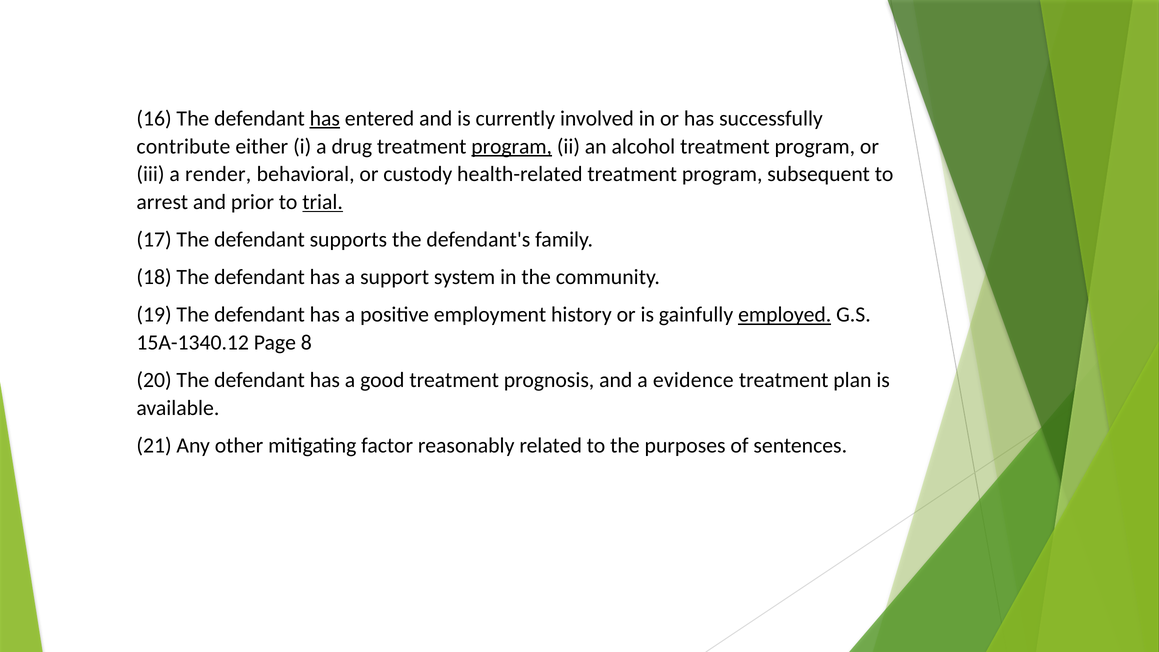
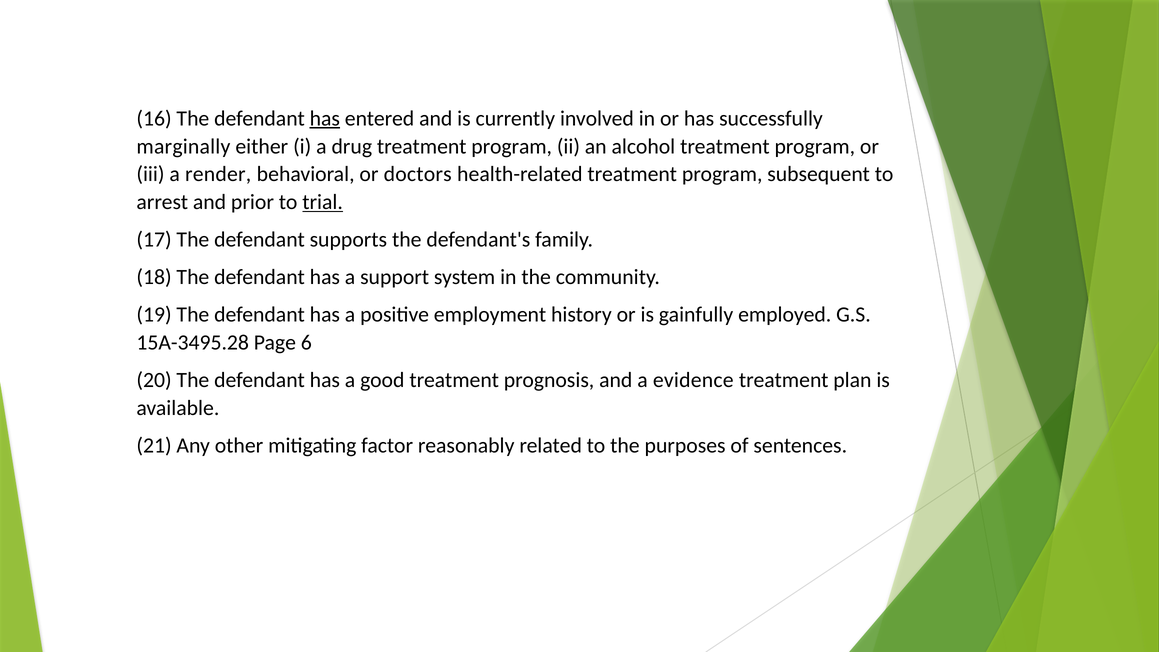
contribute: contribute -> marginally
program at (512, 146) underline: present -> none
custody: custody -> doctors
employed underline: present -> none
15A-1340.12: 15A-1340.12 -> 15A-3495.28
8: 8 -> 6
